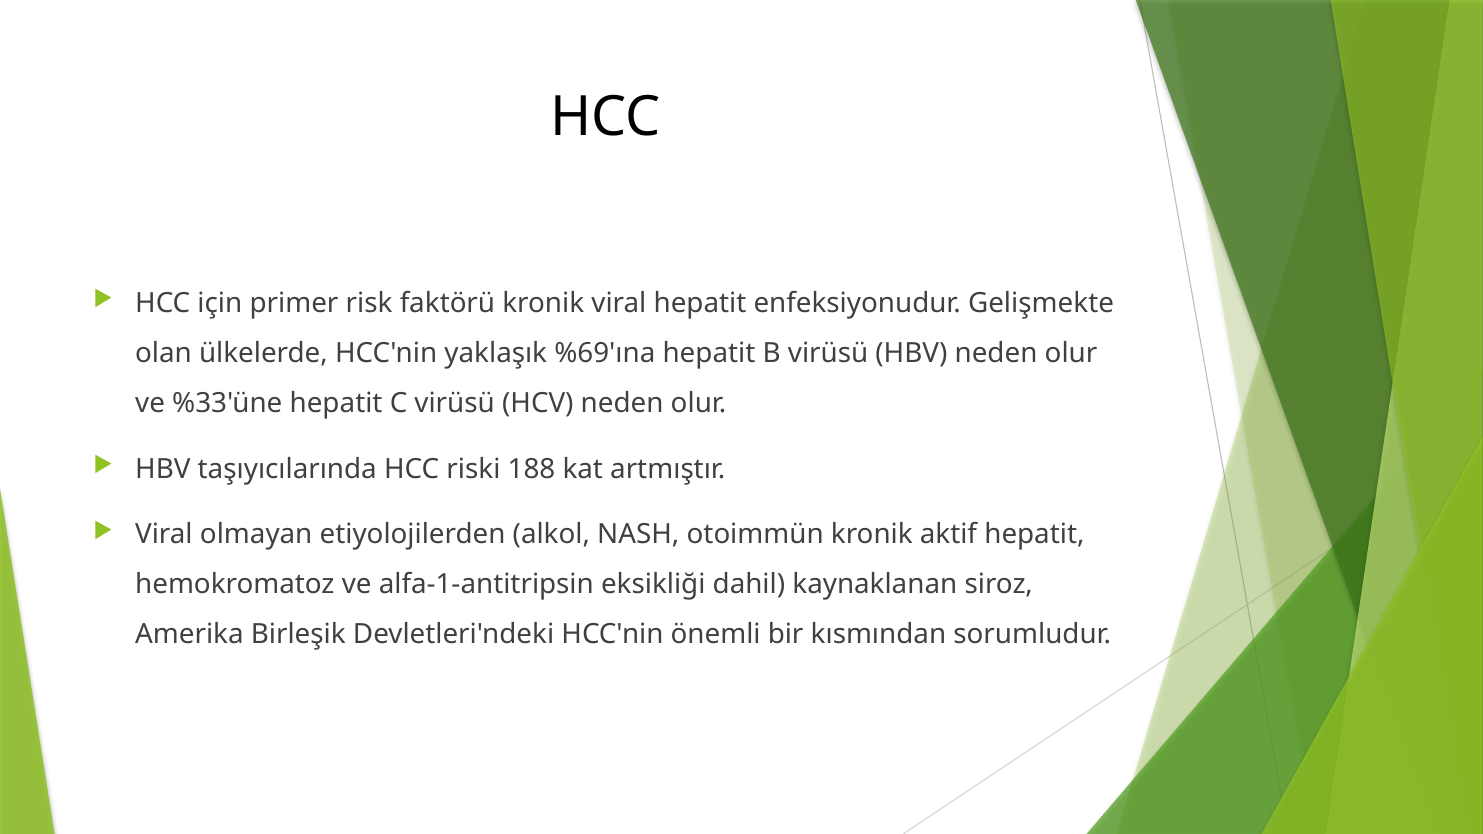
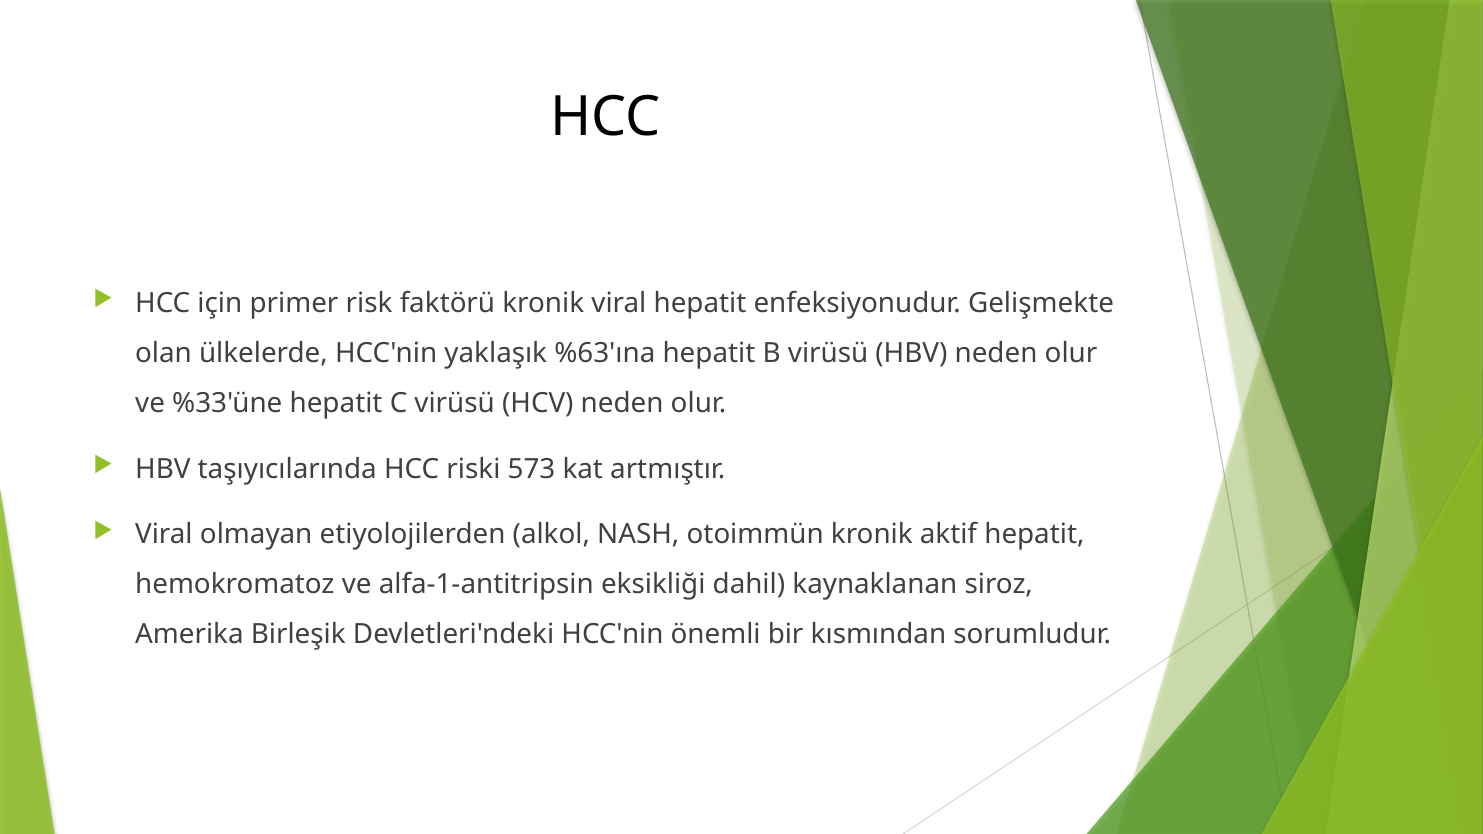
%69'ına: %69'ına -> %63'ına
188: 188 -> 573
